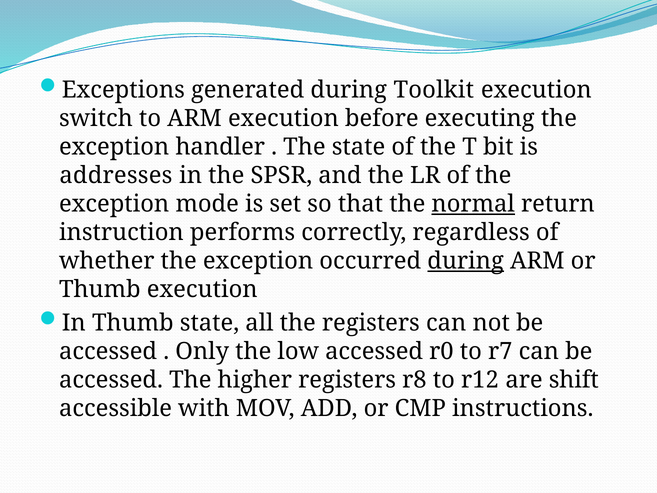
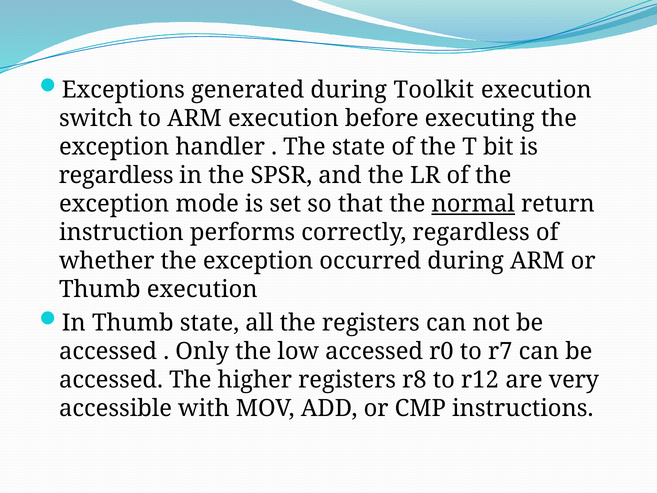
addresses at (116, 175): addresses -> regardless
during at (466, 261) underline: present -> none
shift: shift -> very
